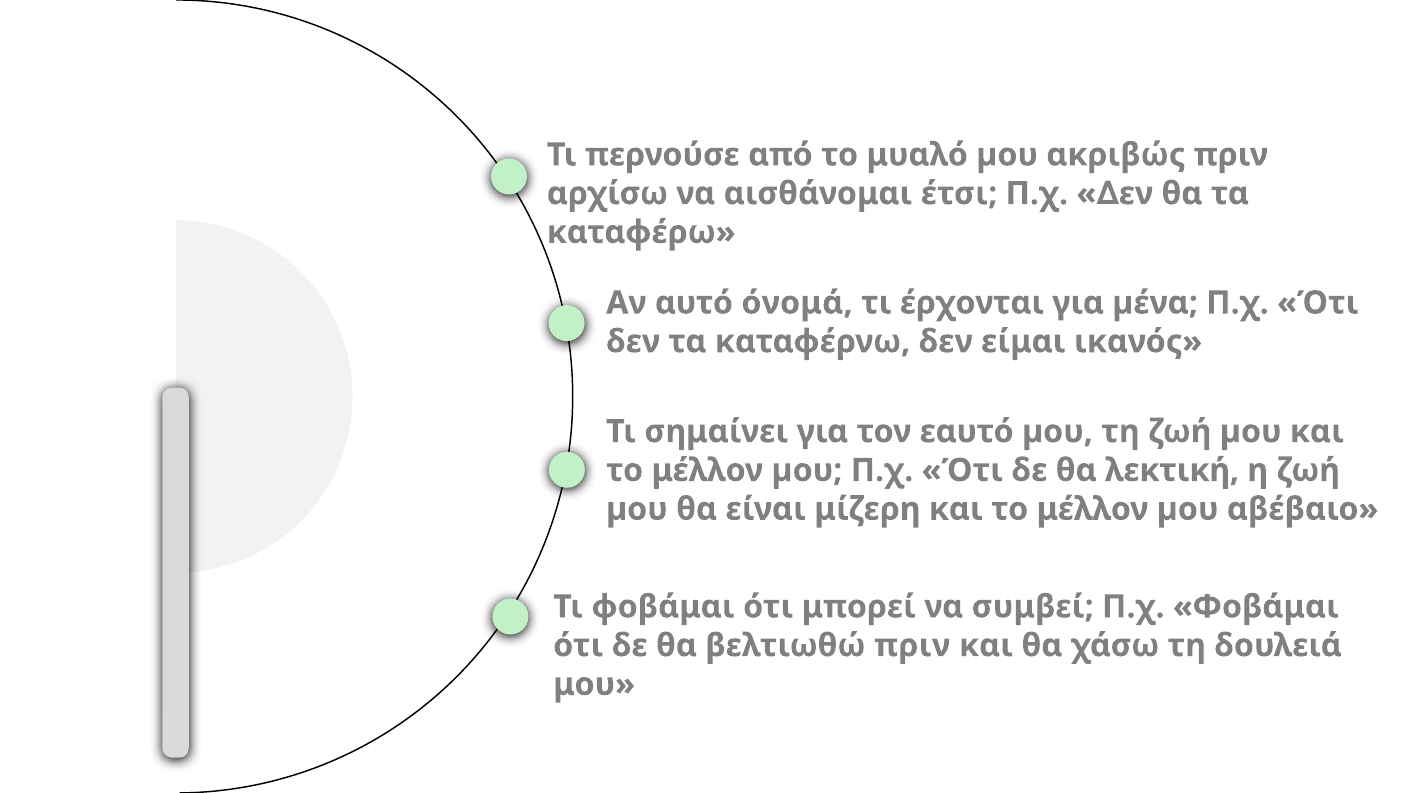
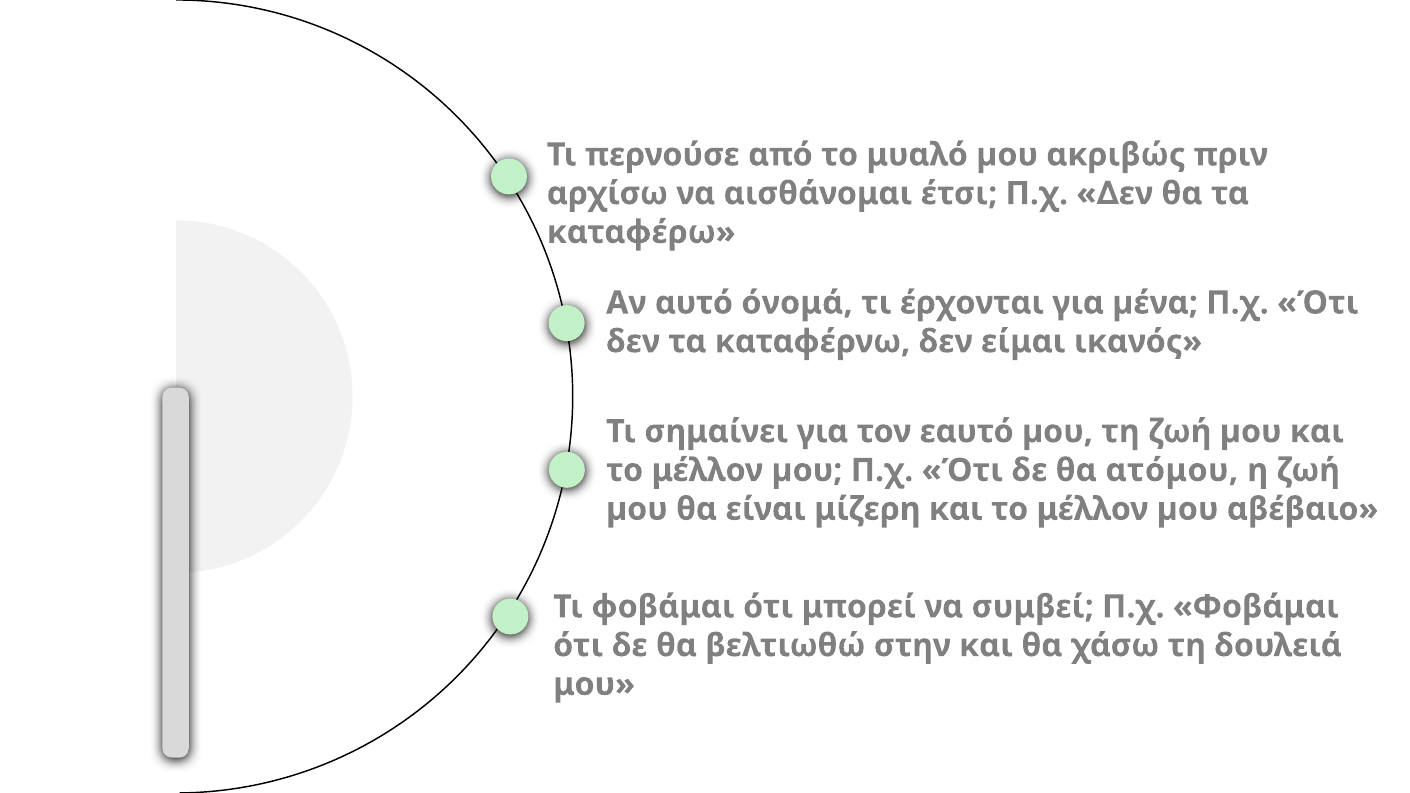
λεκτική: λεκτική -> ατόμου
βελτιωθώ πριν: πριν -> στην
